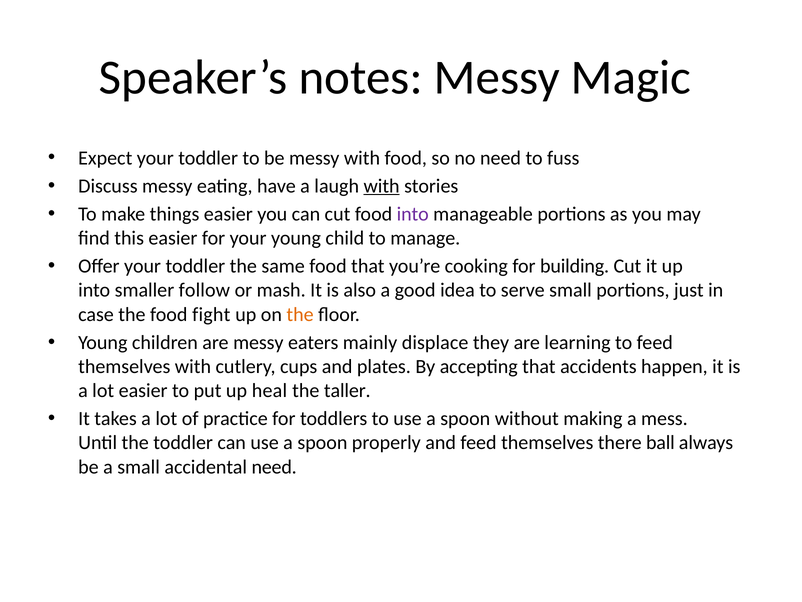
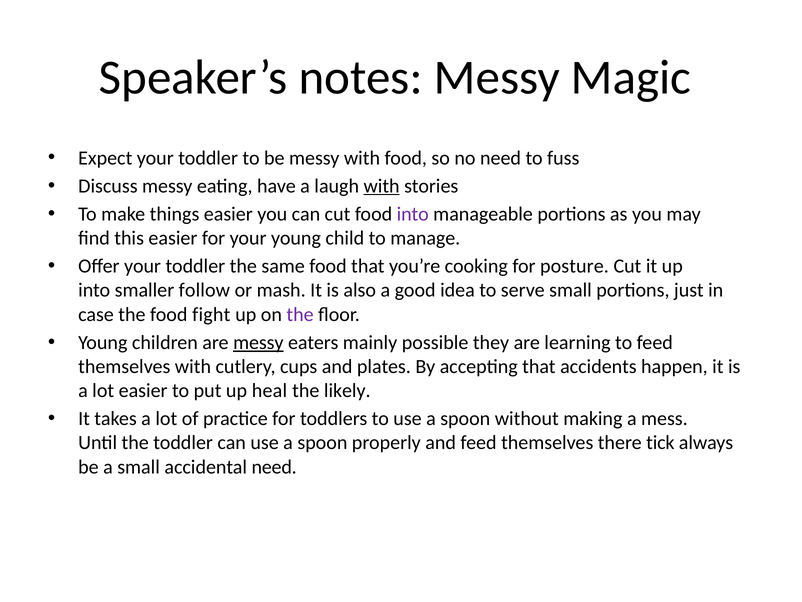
building: building -> posture
the at (300, 314) colour: orange -> purple
messy at (258, 342) underline: none -> present
displace: displace -> possible
taller: taller -> likely
ball: ball -> tick
